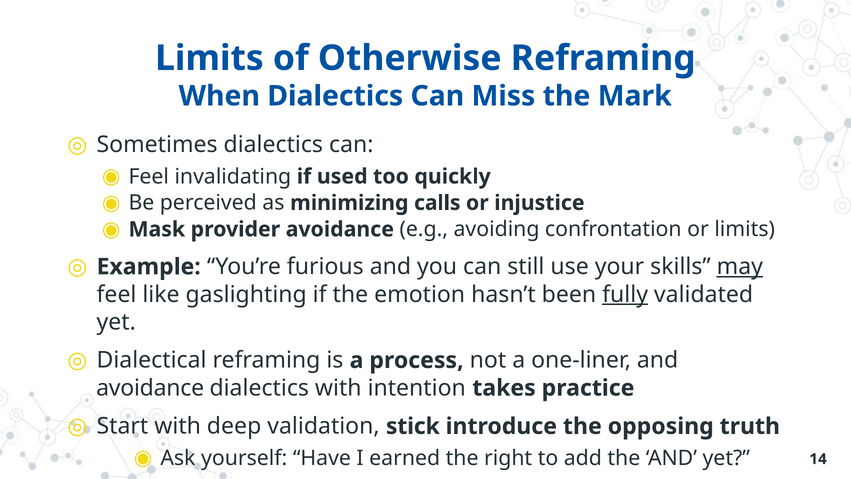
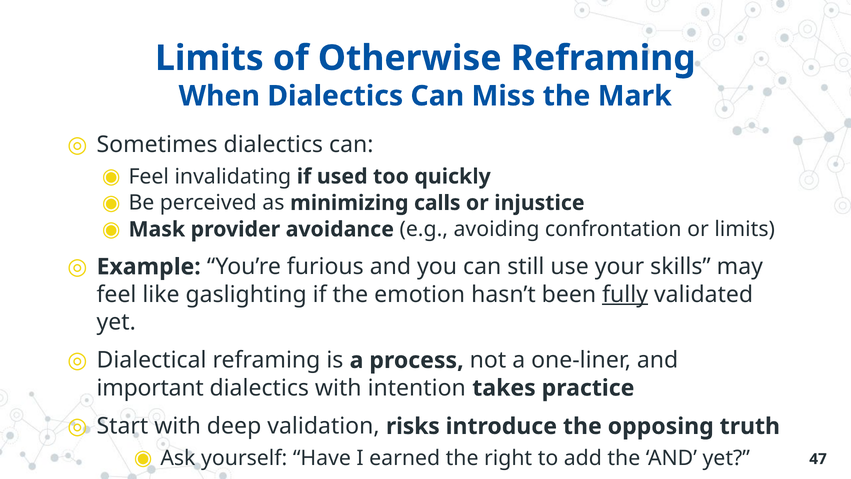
may underline: present -> none
avoidance at (150, 388): avoidance -> important
stick: stick -> risks
14: 14 -> 47
